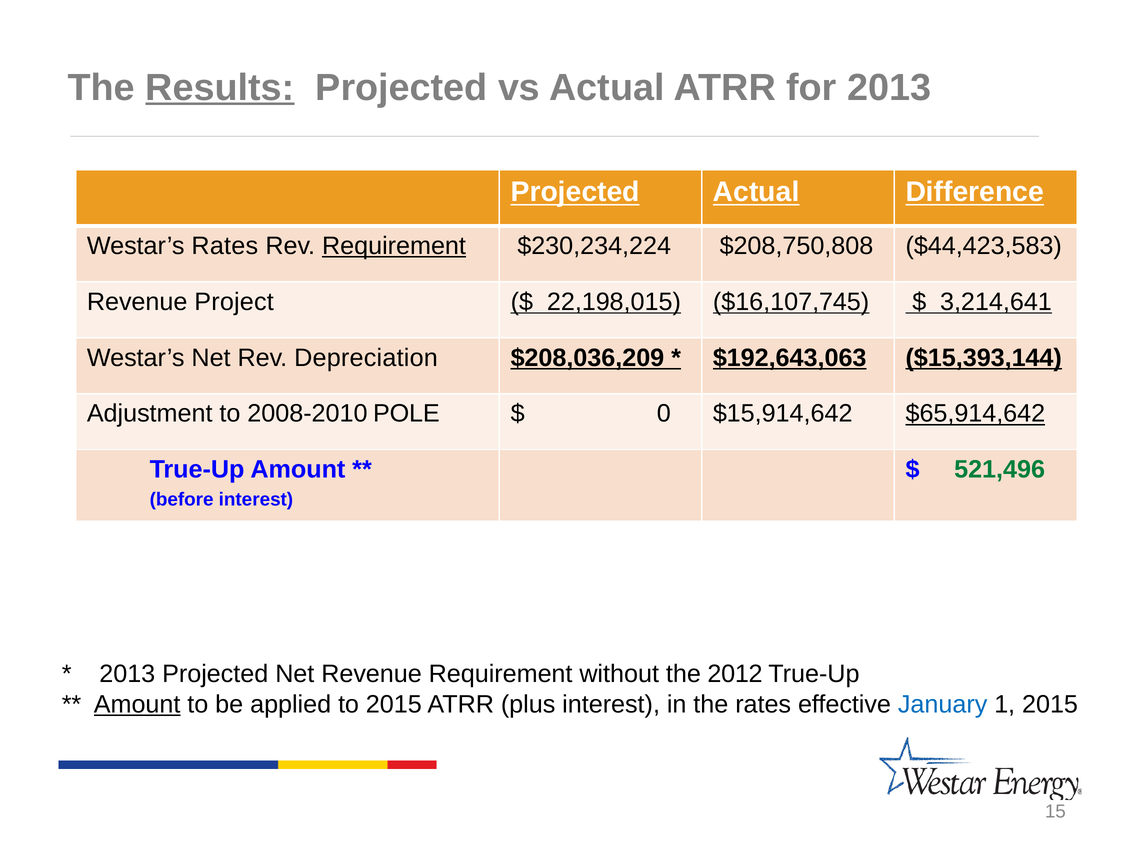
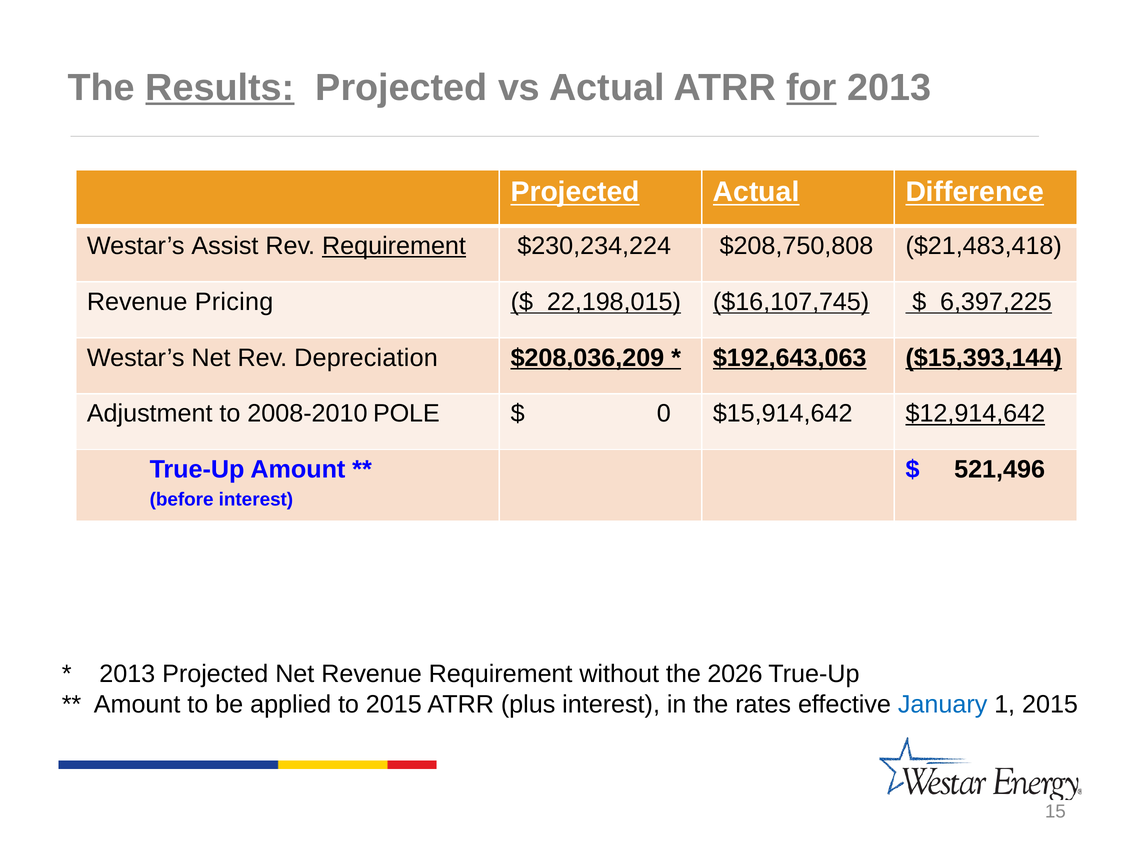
for underline: none -> present
Westar’s Rates: Rates -> Assist
$44,423,583: $44,423,583 -> $21,483,418
Project: Project -> Pricing
3,214,641: 3,214,641 -> 6,397,225
$65,914,642: $65,914,642 -> $12,914,642
521,496 colour: green -> black
2012: 2012 -> 2026
Amount at (137, 705) underline: present -> none
